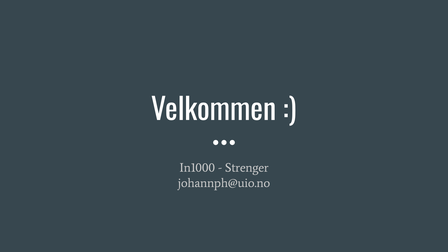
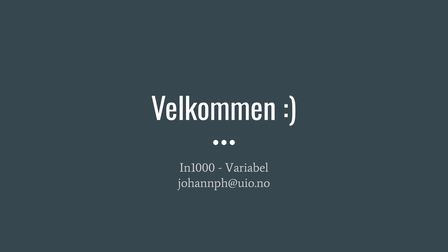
Strenger: Strenger -> Variabel
